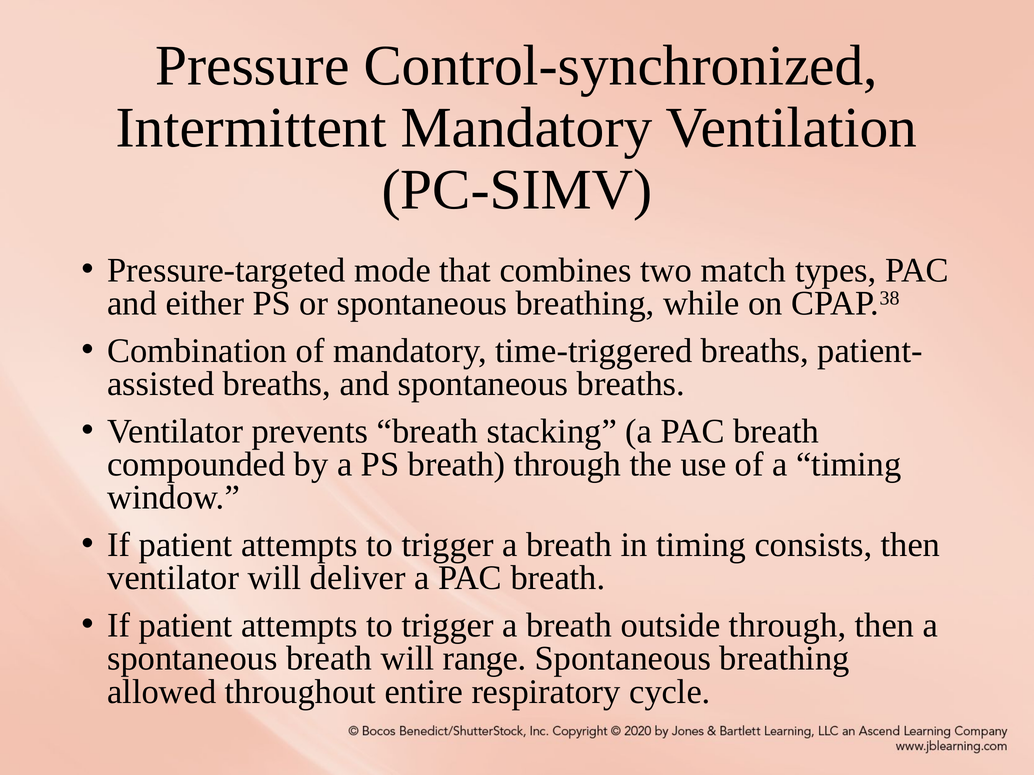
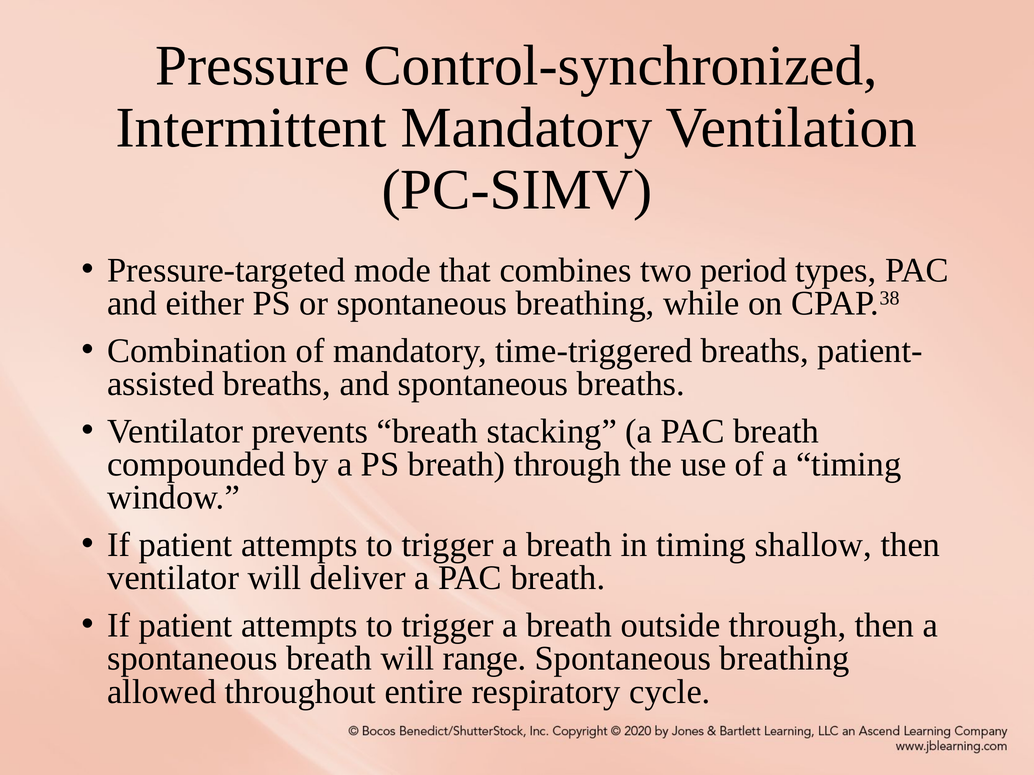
match: match -> period
consists: consists -> shallow
